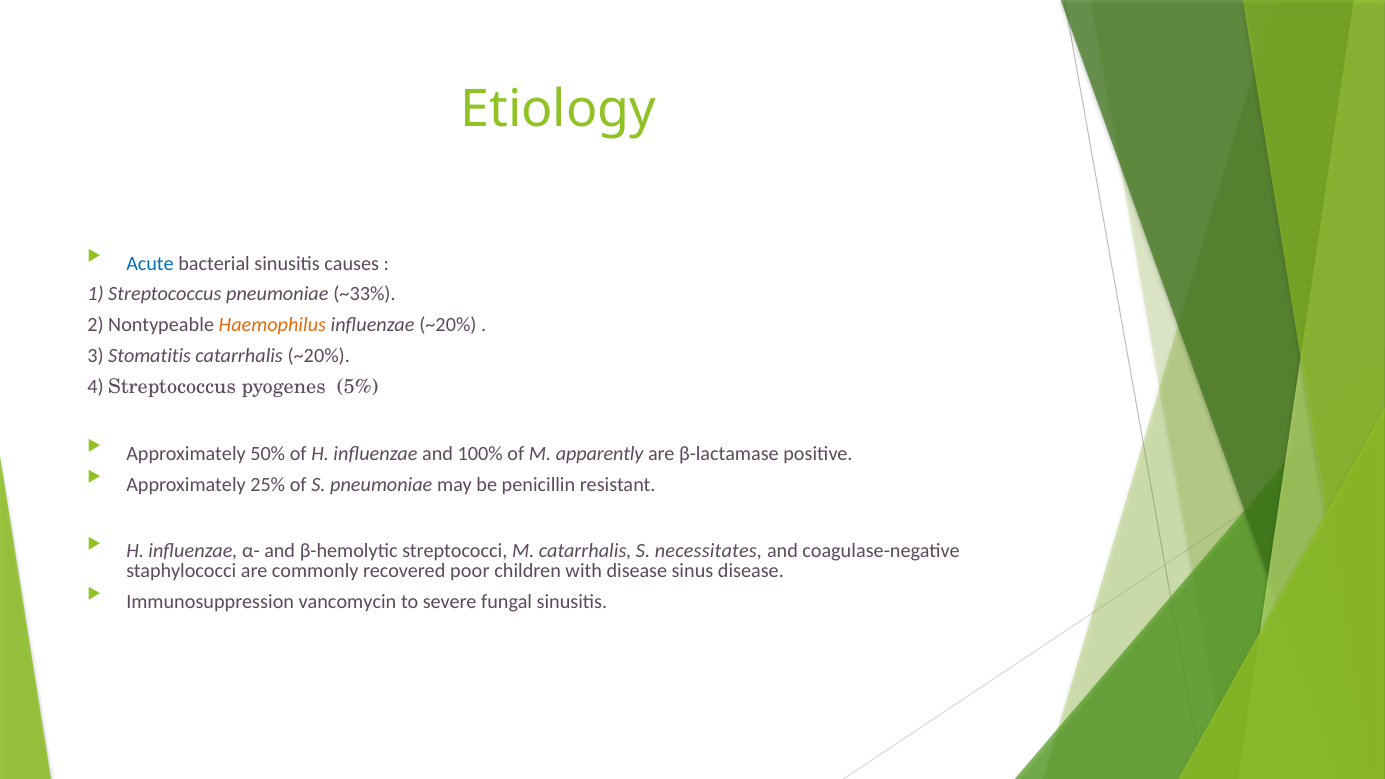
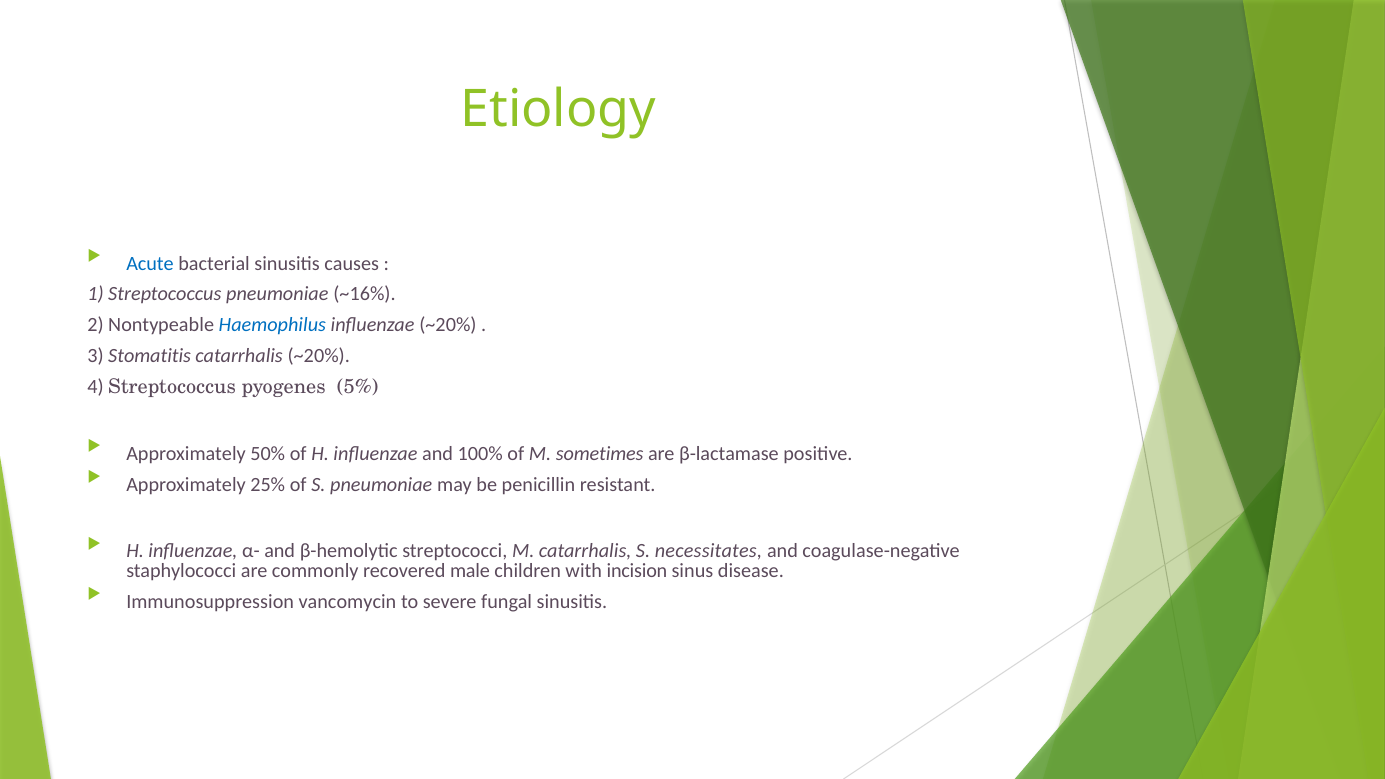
~33%: ~33% -> ~16%
Haemophilus colour: orange -> blue
apparently: apparently -> sometimes
poor: poor -> male
with disease: disease -> incision
